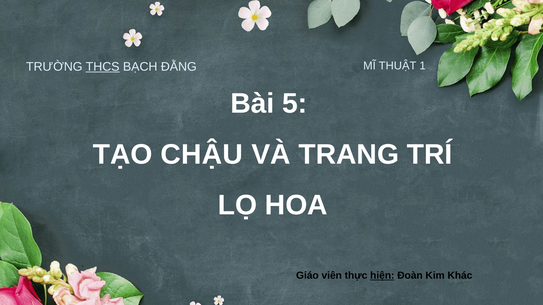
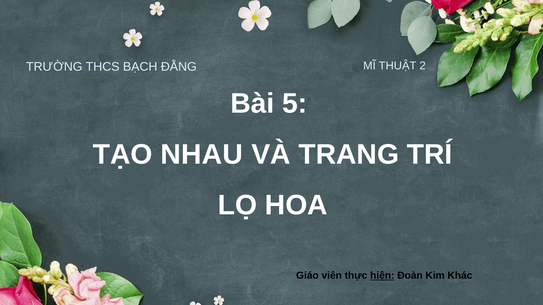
1: 1 -> 2
THCS underline: present -> none
CHẬU: CHẬU -> NHAU
